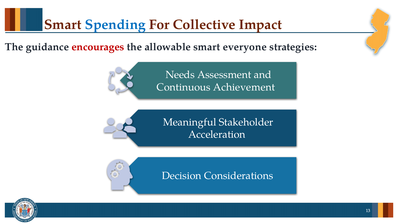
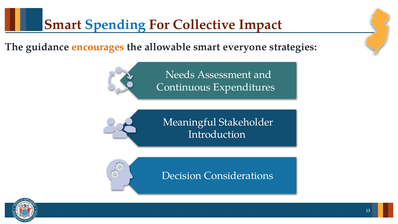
encourages colour: red -> orange
Achievement: Achievement -> Expenditures
Acceleration: Acceleration -> Introduction
